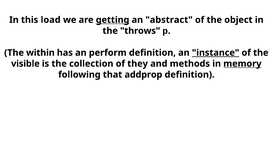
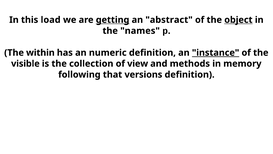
object underline: none -> present
throws: throws -> names
perform: perform -> numeric
they: they -> view
memory underline: present -> none
addprop: addprop -> versions
